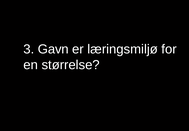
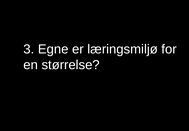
Gavn: Gavn -> Egne
